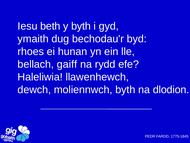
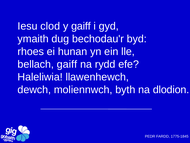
beth: beth -> clod
y byth: byth -> gaiff
